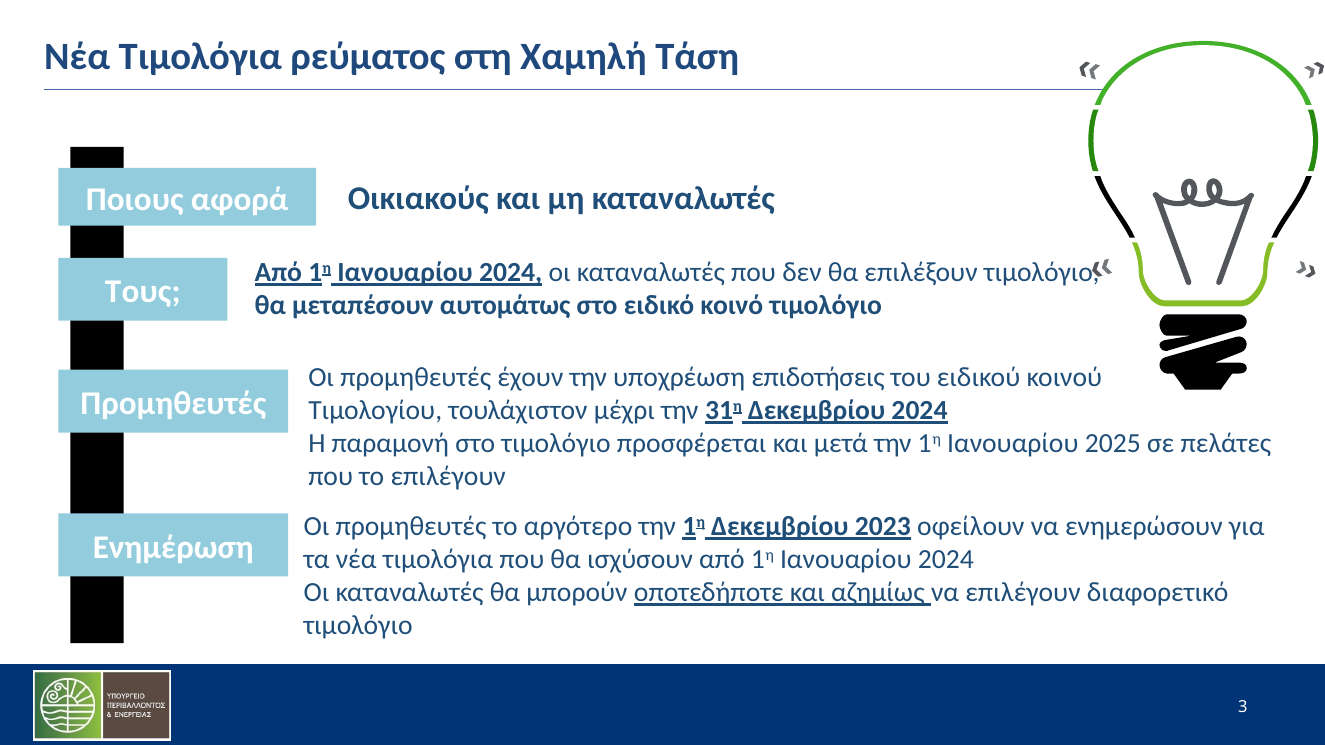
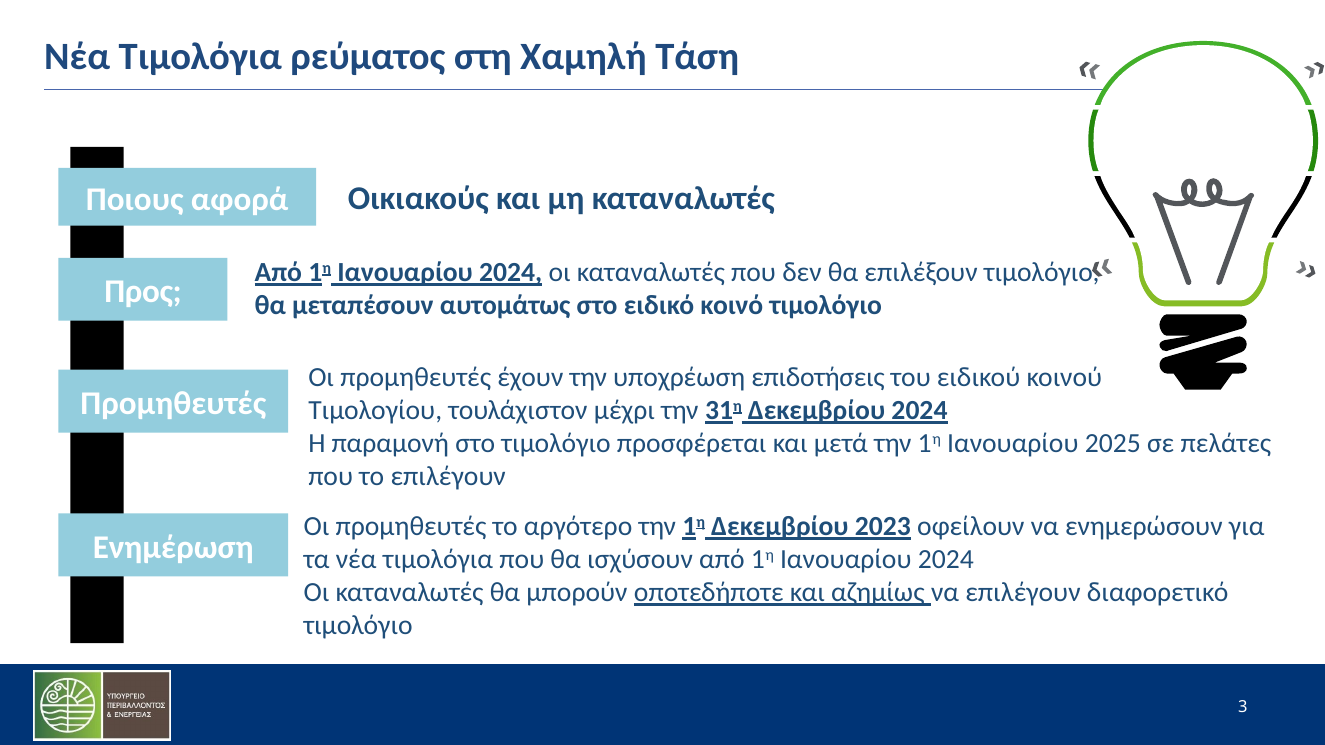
Τους: Τους -> Προς
